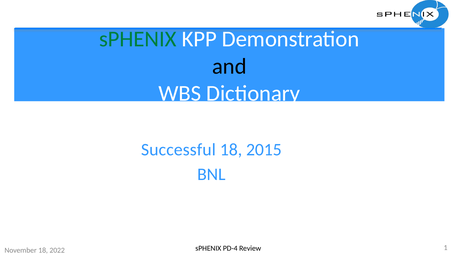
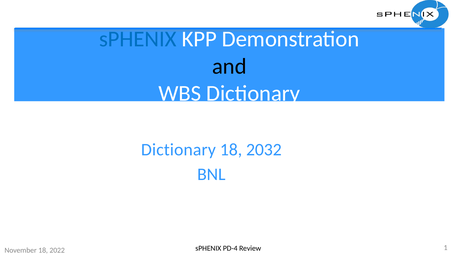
sPHENIX at (138, 39) colour: green -> blue
Successful at (178, 150): Successful -> Dictionary
2015: 2015 -> 2032
